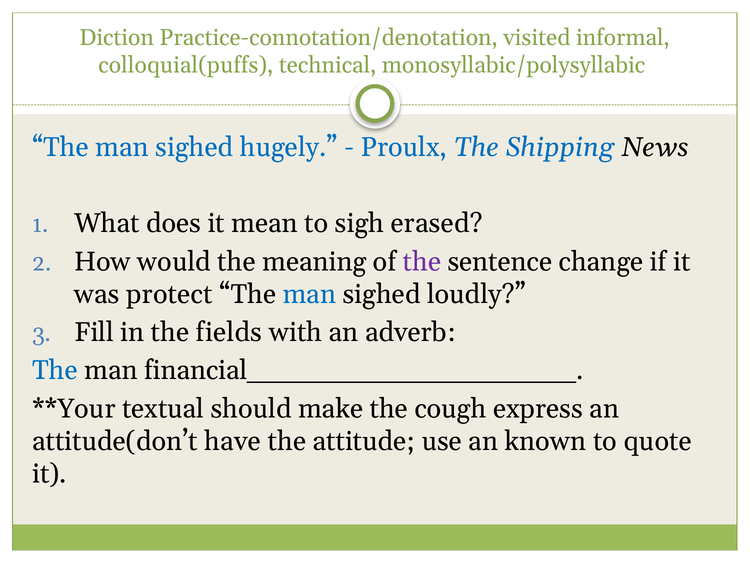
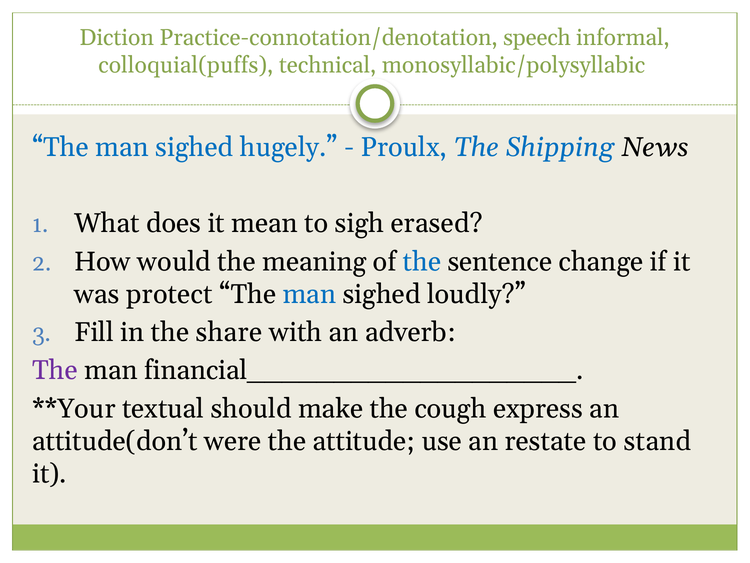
visited: visited -> speech
the at (422, 261) colour: purple -> blue
fields: fields -> share
The at (55, 370) colour: blue -> purple
have: have -> were
known: known -> restate
quote: quote -> stand
